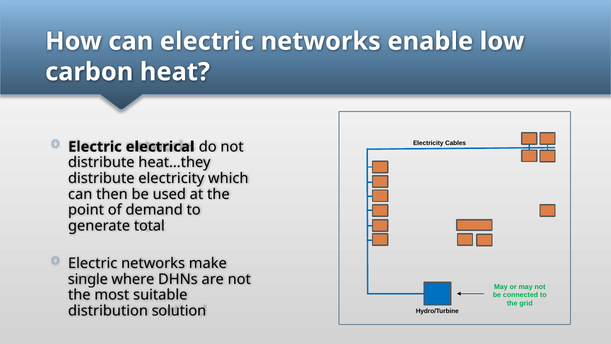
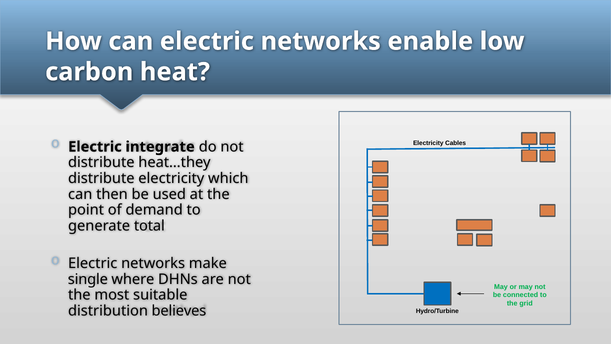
electrical: electrical -> integrate
solution: solution -> believes
